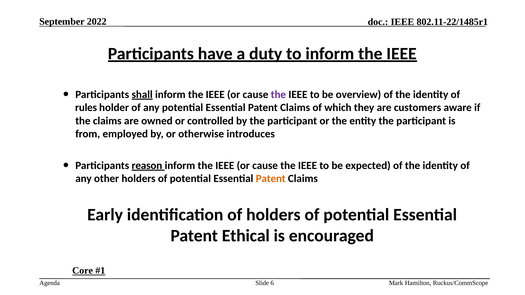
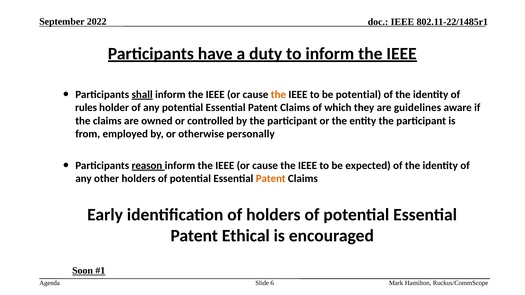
the at (278, 95) colour: purple -> orange
be overview: overview -> potential
customers: customers -> guidelines
introduces: introduces -> personally
Core: Core -> Soon
